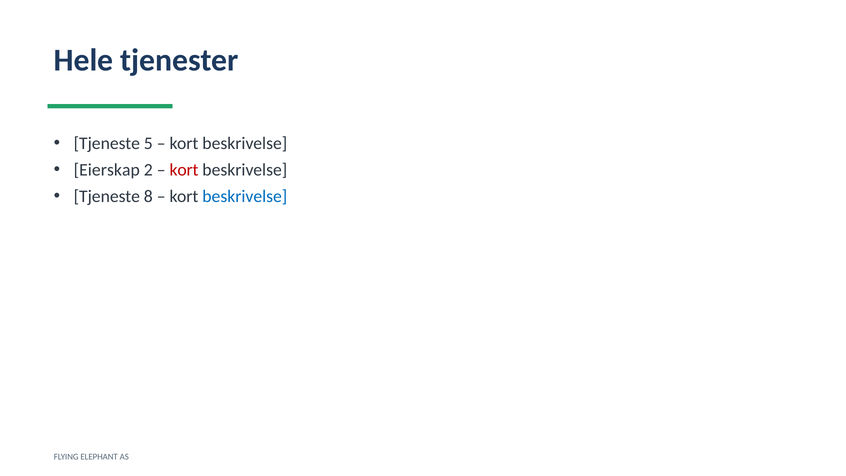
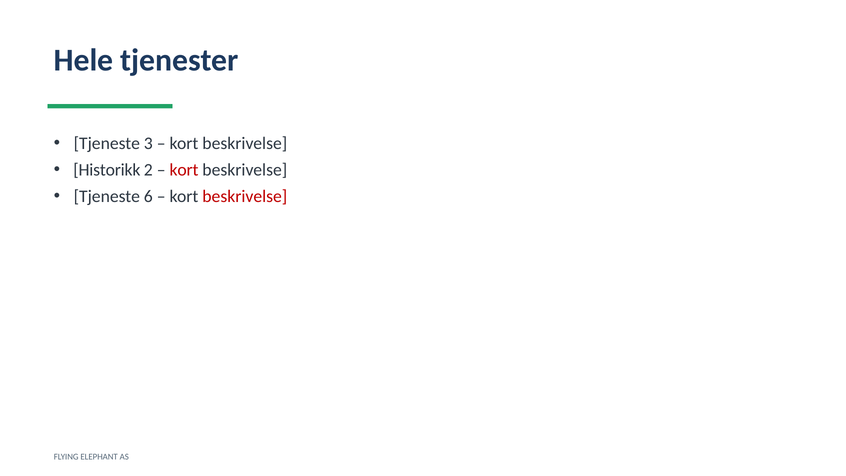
5: 5 -> 3
Eierskap: Eierskap -> Historikk
8: 8 -> 6
beskrivelse at (245, 196) colour: blue -> red
